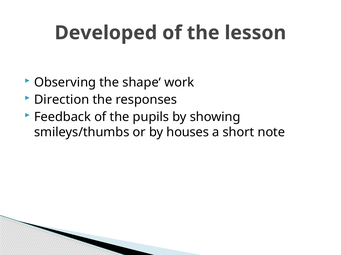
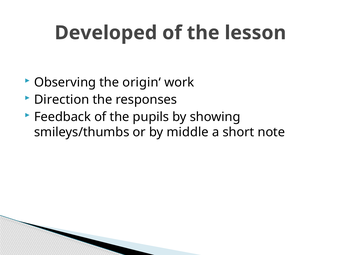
shape‘: shape‘ -> origin‘
houses: houses -> middle
